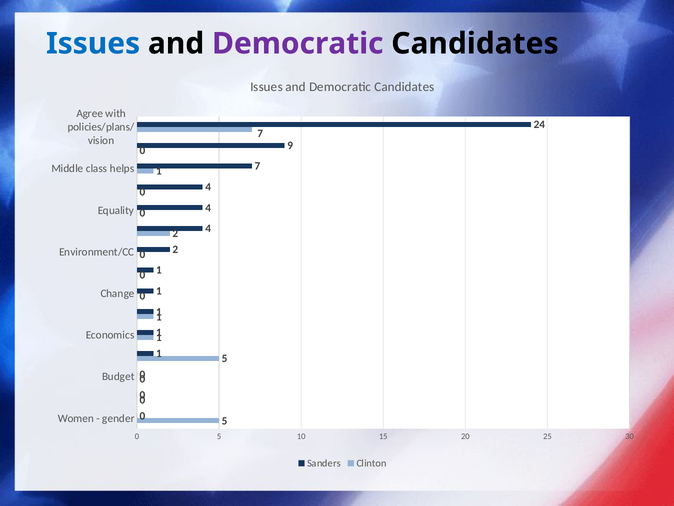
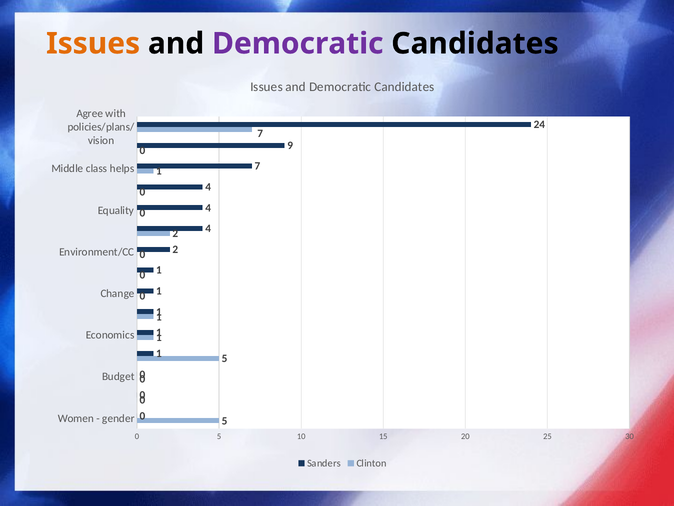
Issues at (93, 44) colour: blue -> orange
